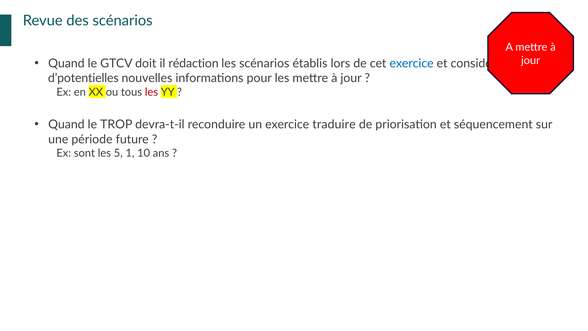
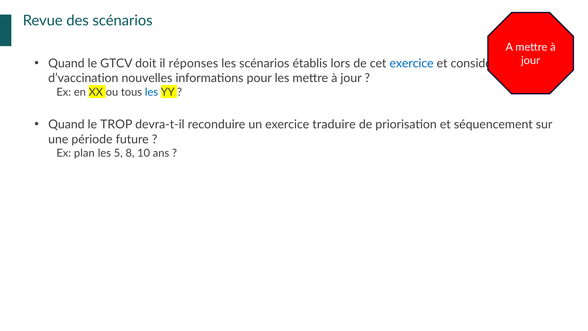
rédaction: rédaction -> réponses
d’potentielles: d’potentielles -> d’vaccination
les at (151, 92) colour: red -> blue
sont: sont -> plan
1: 1 -> 8
